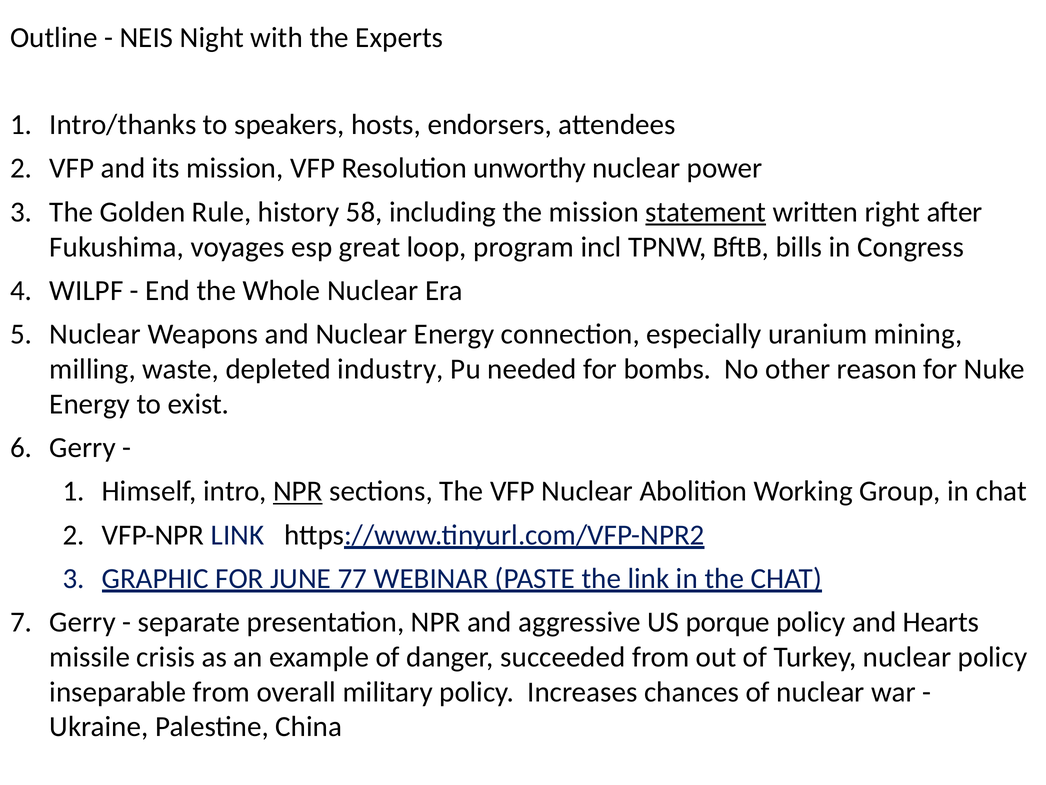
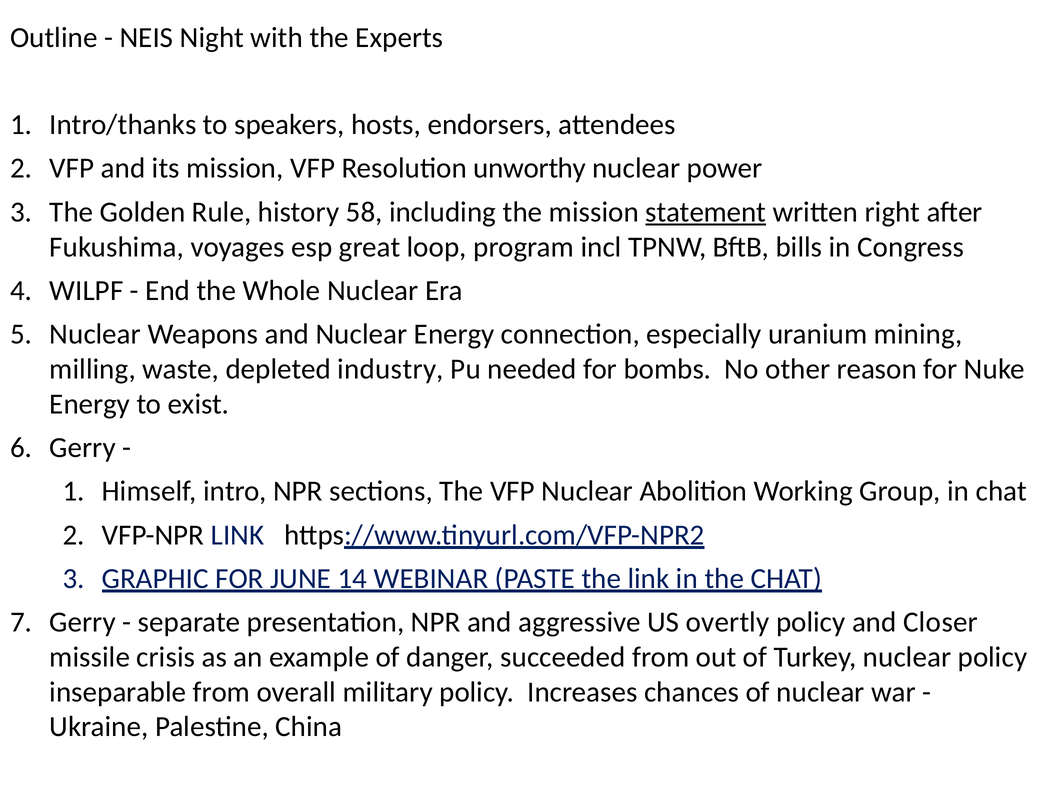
NPR at (298, 491) underline: present -> none
77: 77 -> 14
porque: porque -> overtly
Hearts: Hearts -> Closer
